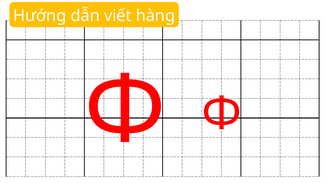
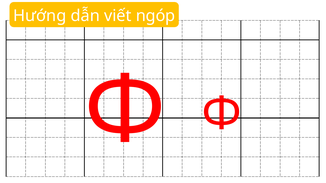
hàng: hàng -> ngóp
